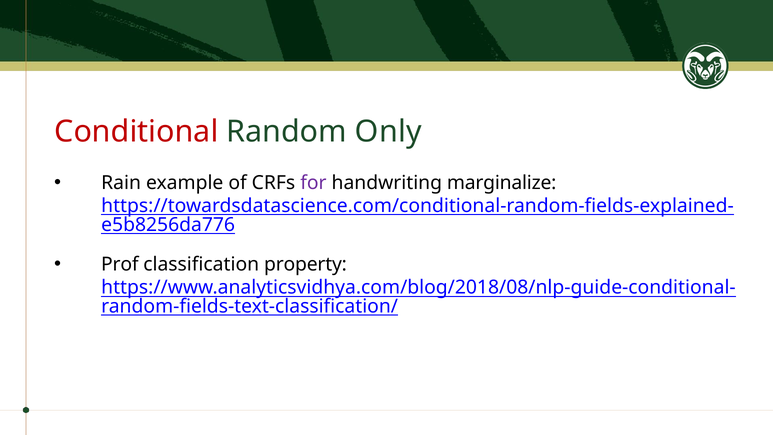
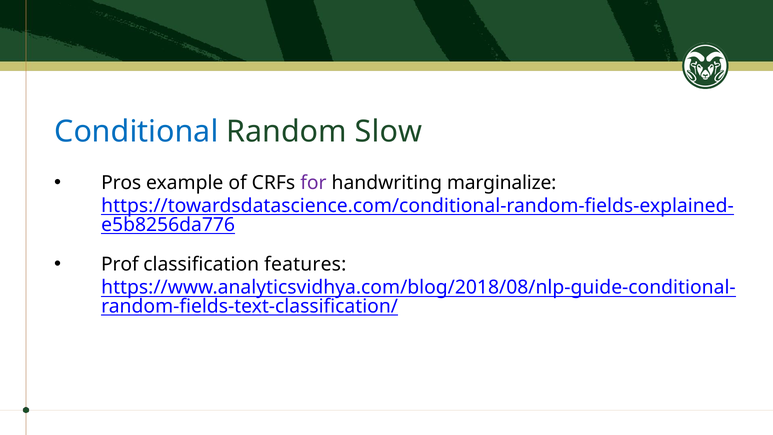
Conditional colour: red -> blue
Only: Only -> Slow
Rain: Rain -> Pros
property: property -> features
